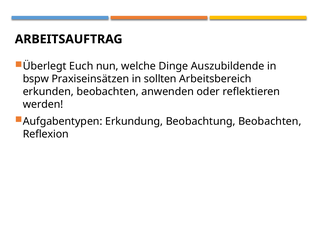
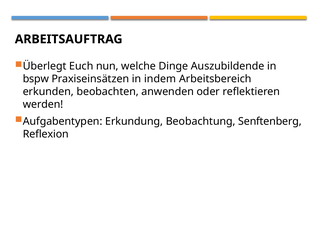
sollten: sollten -> indem
Beobachtung Beobachten: Beobachten -> Senftenberg
